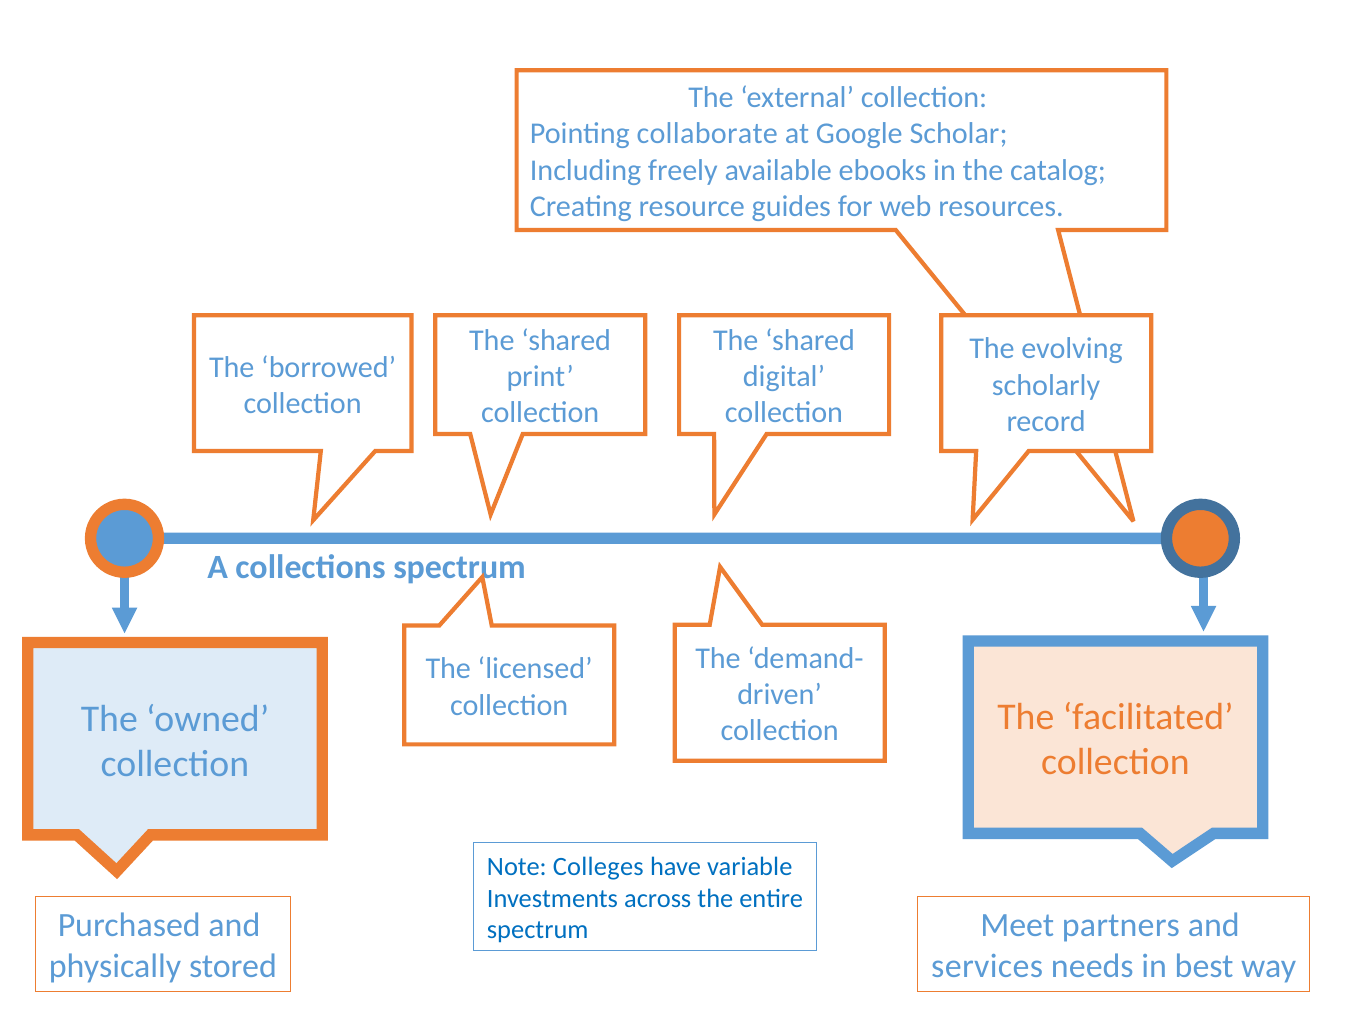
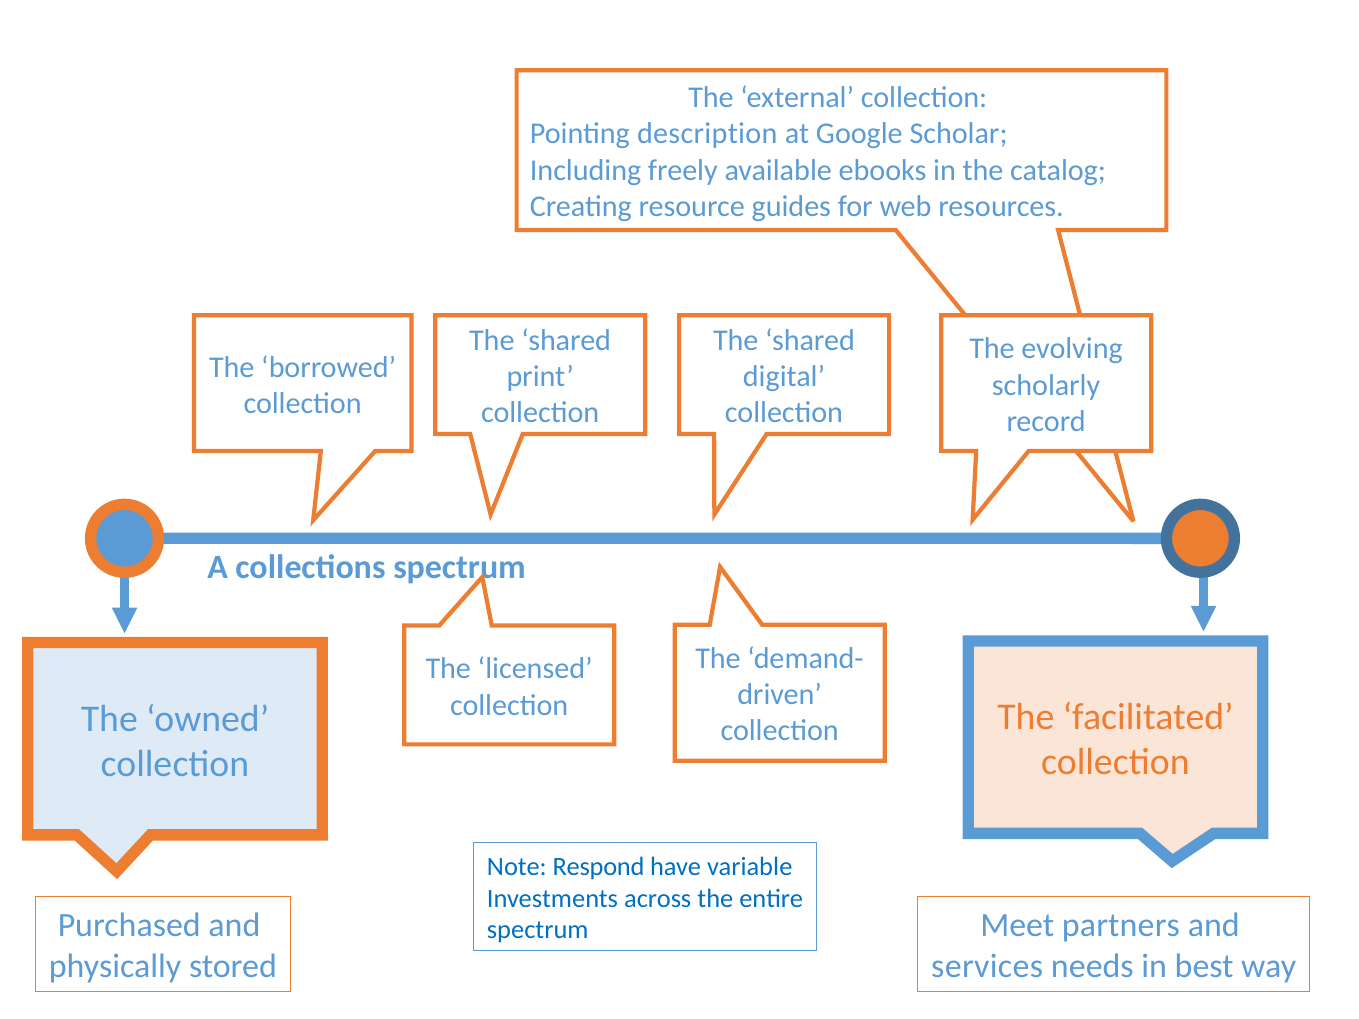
collaborate: collaborate -> description
Colleges: Colleges -> Respond
